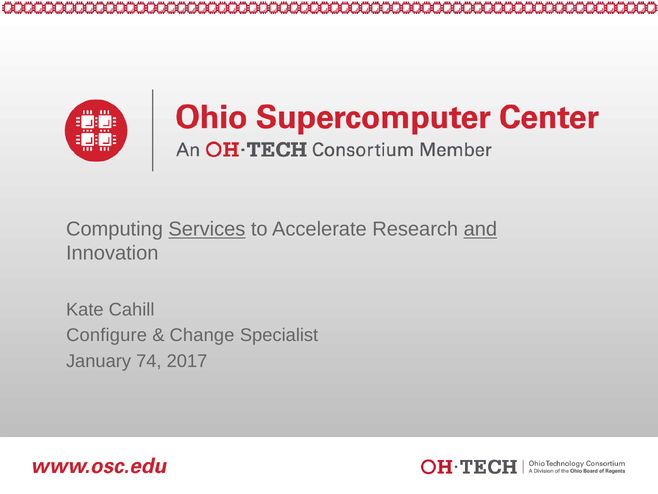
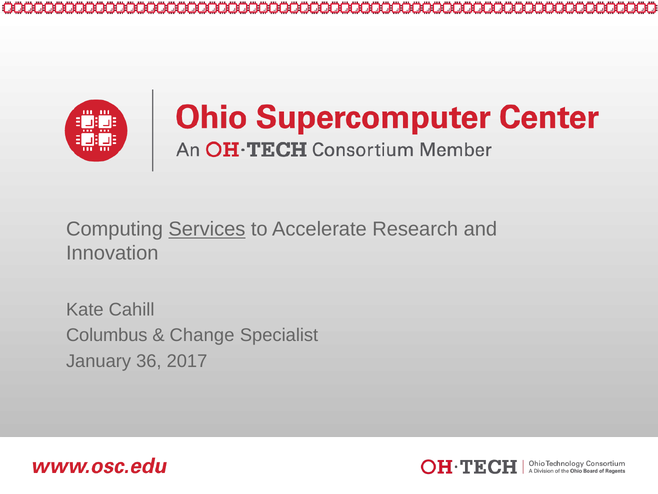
and underline: present -> none
Configure: Configure -> Columbus
74: 74 -> 36
